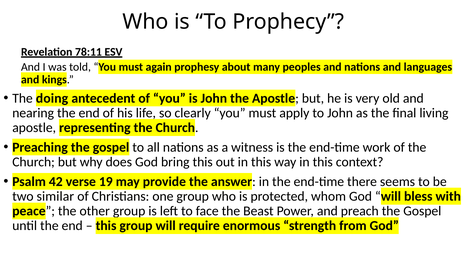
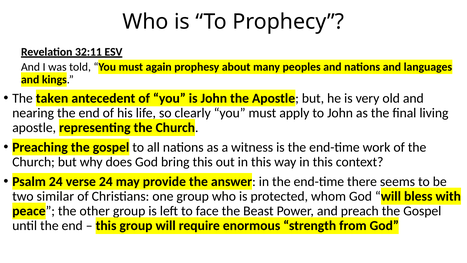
78:11: 78:11 -> 32:11
doing: doing -> taken
Psalm 42: 42 -> 24
verse 19: 19 -> 24
